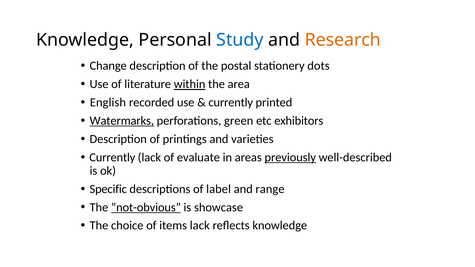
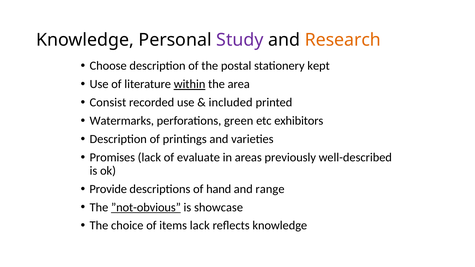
Study colour: blue -> purple
Change: Change -> Choose
dots: dots -> kept
English: English -> Consist
currently at (231, 103): currently -> included
Watermarks underline: present -> none
Currently at (112, 157): Currently -> Promises
previously underline: present -> none
Specific: Specific -> Provide
label: label -> hand
